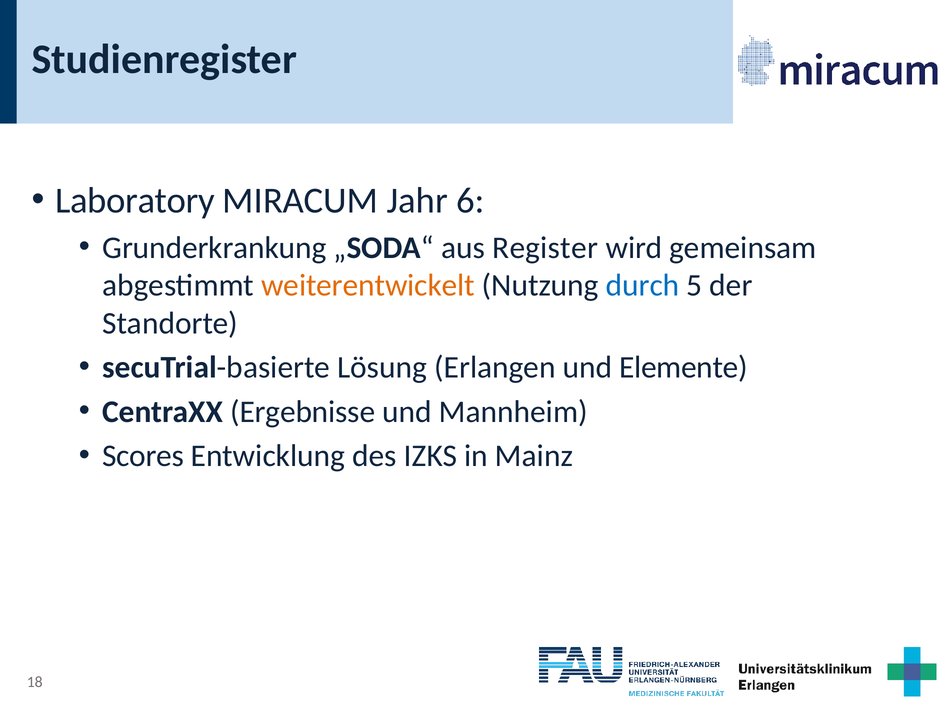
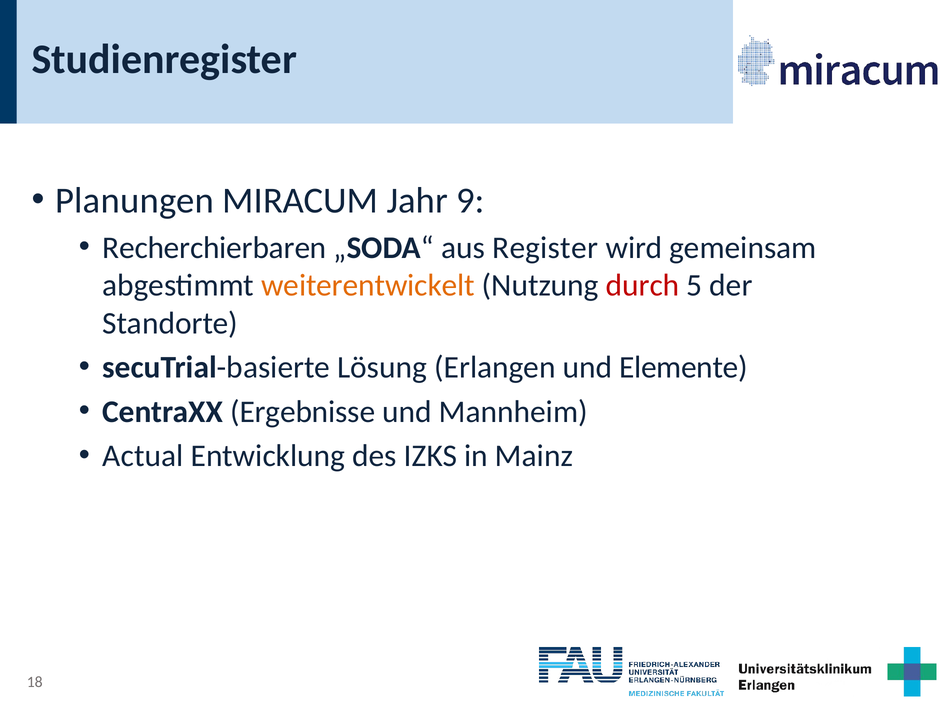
Laboratory: Laboratory -> Planungen
6: 6 -> 9
Grunderkrankung: Grunderkrankung -> Recherchierbaren
durch colour: blue -> red
Scores: Scores -> Actual
